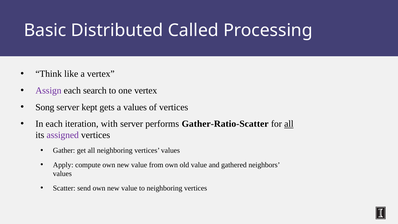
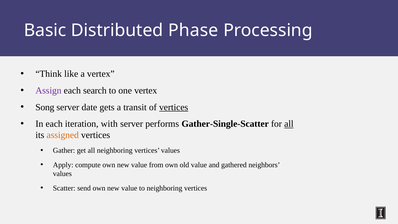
Called: Called -> Phase
kept: kept -> date
a values: values -> transit
vertices at (174, 107) underline: none -> present
Gather-Ratio-Scatter: Gather-Ratio-Scatter -> Gather-Single-Scatter
assigned colour: purple -> orange
